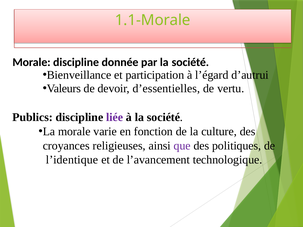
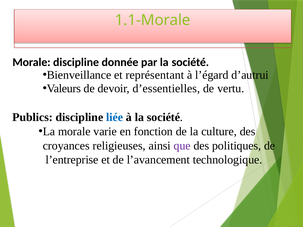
participation: participation -> représentant
liée colour: purple -> blue
l’identique: l’identique -> l’entreprise
